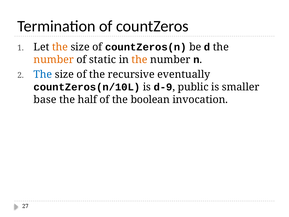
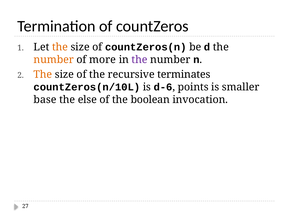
static: static -> more
the at (140, 59) colour: orange -> purple
The at (43, 74) colour: blue -> orange
eventually: eventually -> terminates
d-9: d-9 -> d-6
public: public -> points
half: half -> else
